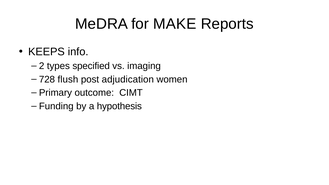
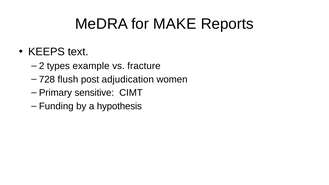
info: info -> text
specified: specified -> example
imaging: imaging -> fracture
outcome: outcome -> sensitive
